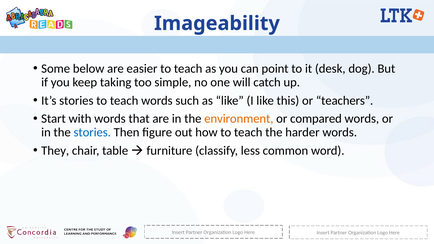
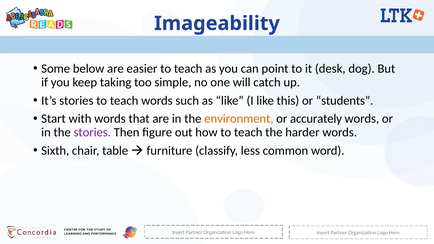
teachers: teachers -> students
compared: compared -> accurately
stories at (92, 132) colour: blue -> purple
They: They -> Sixth
